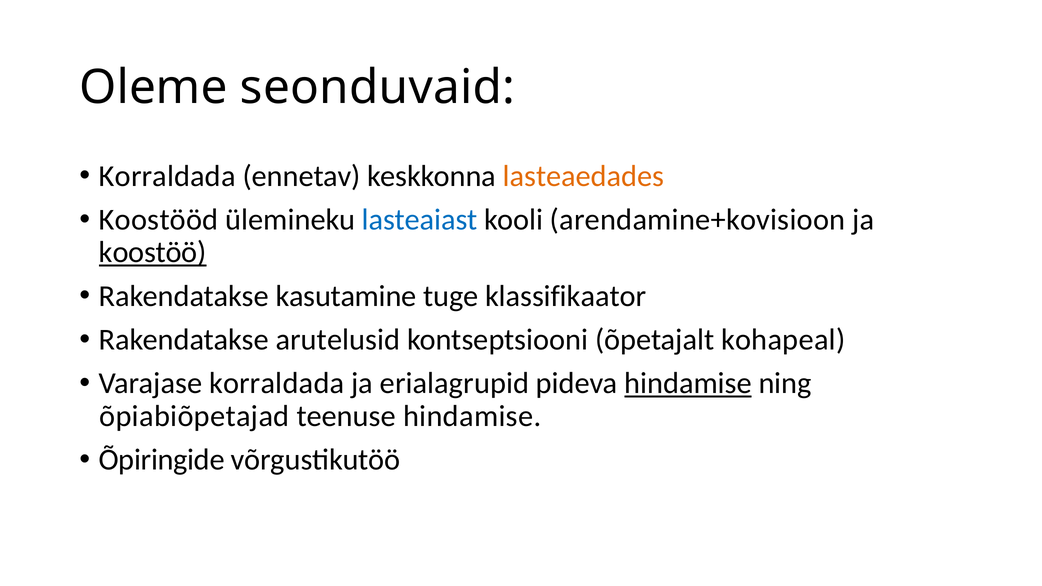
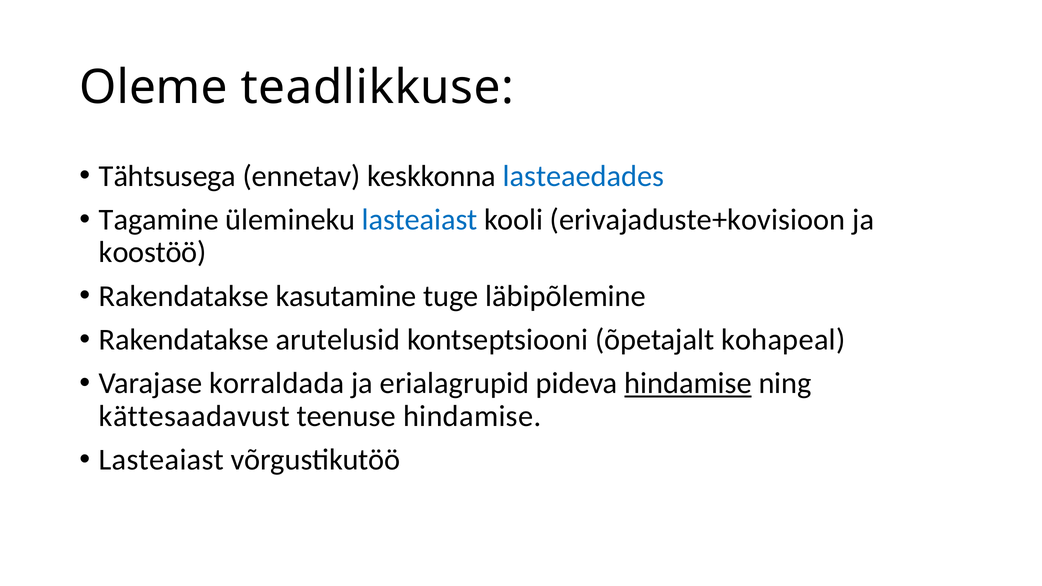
seonduvaid: seonduvaid -> teadlikkuse
Korraldada at (167, 176): Korraldada -> Tähtsusega
lasteaedades colour: orange -> blue
Koostööd: Koostööd -> Tagamine
arendamine+kovisioon: arendamine+kovisioon -> erivajaduste+kovisioon
koostöö underline: present -> none
klassifikaator: klassifikaator -> läbipõlemine
õpiabiõpetajad: õpiabiõpetajad -> kättesaadavust
Õpiringide at (162, 460): Õpiringide -> Lasteaiast
